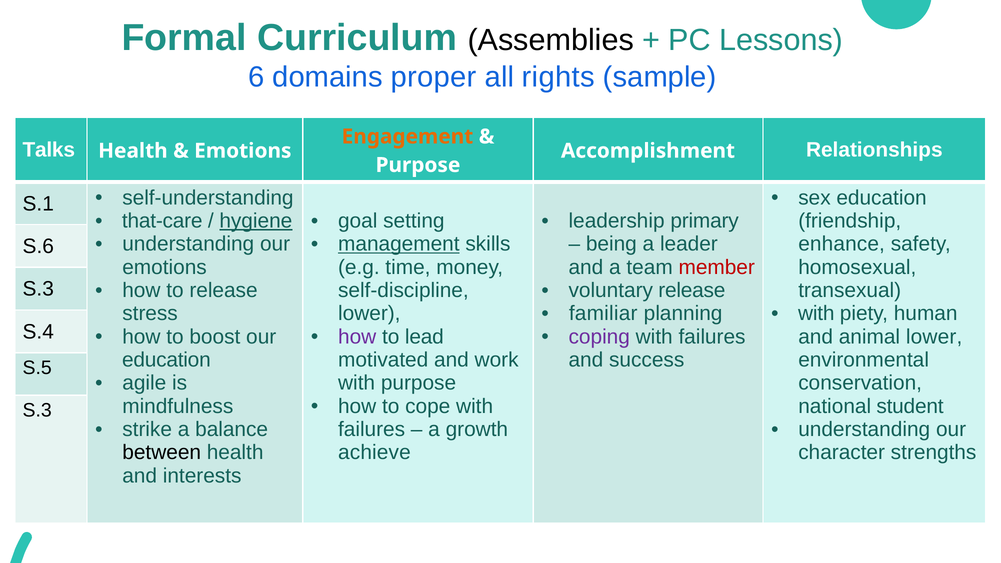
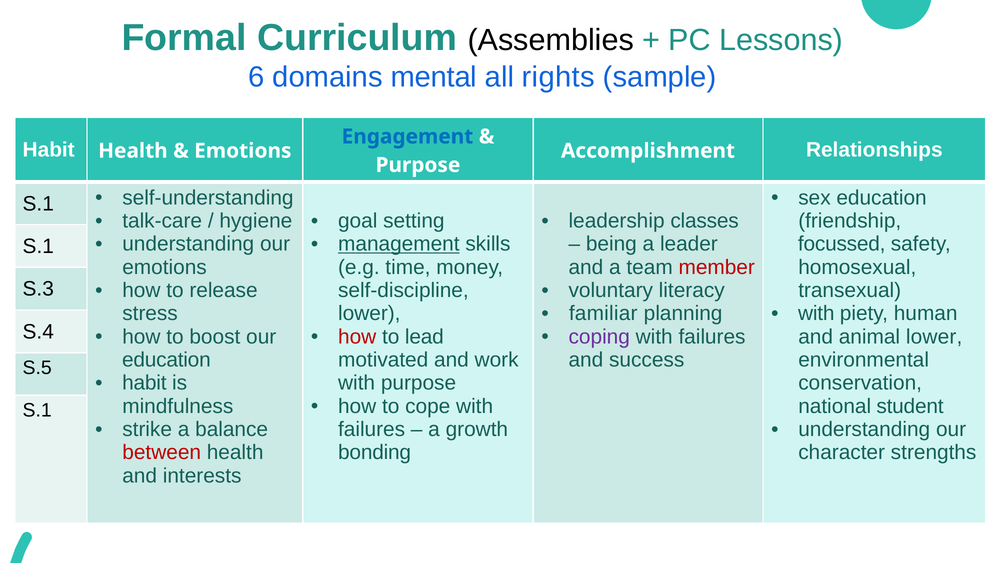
proper: proper -> mental
Engagement colour: orange -> blue
Talks at (49, 150): Talks -> Habit
that-care: that-care -> talk-care
hygiene underline: present -> none
primary: primary -> classes
enhance: enhance -> focussed
S.6 at (38, 246): S.6 -> S.1
voluntary release: release -> literacy
how at (357, 337) colour: purple -> red
agile at (144, 383): agile -> habit
S.3 at (37, 410): S.3 -> S.1
between colour: black -> red
achieve: achieve -> bonding
